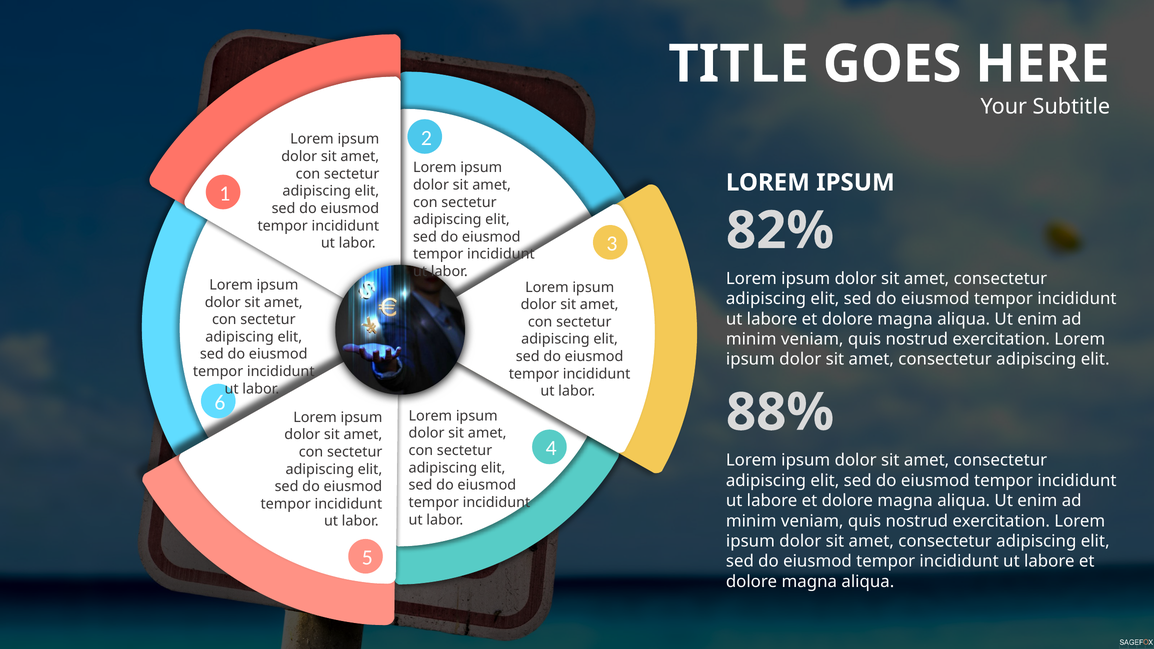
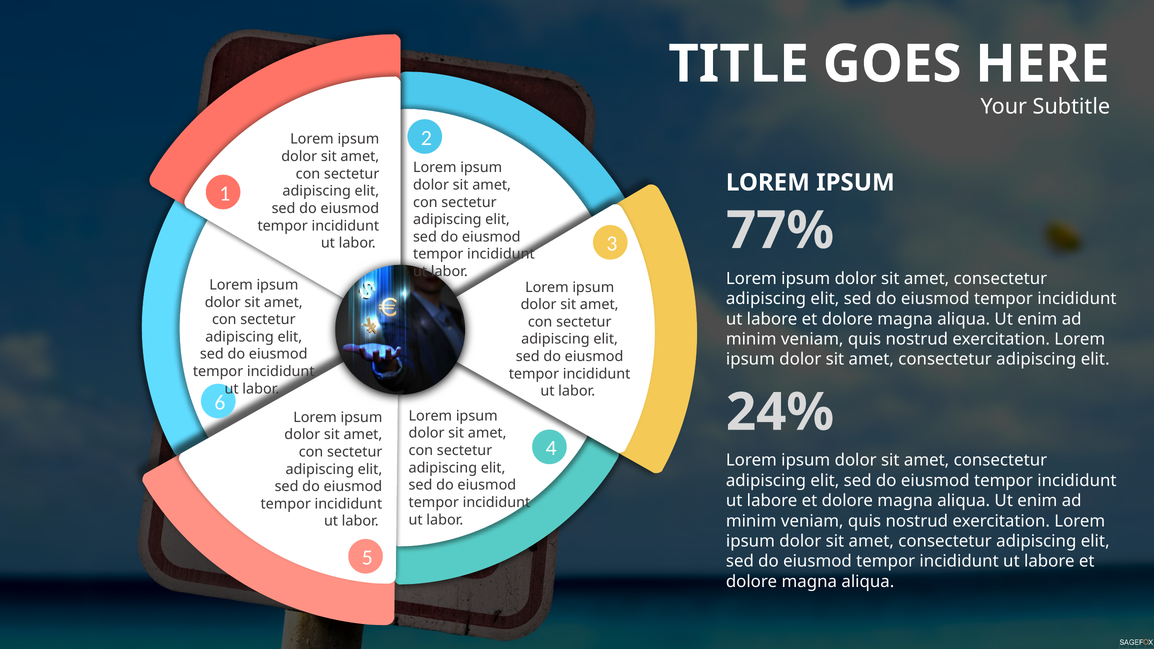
82%: 82% -> 77%
88%: 88% -> 24%
